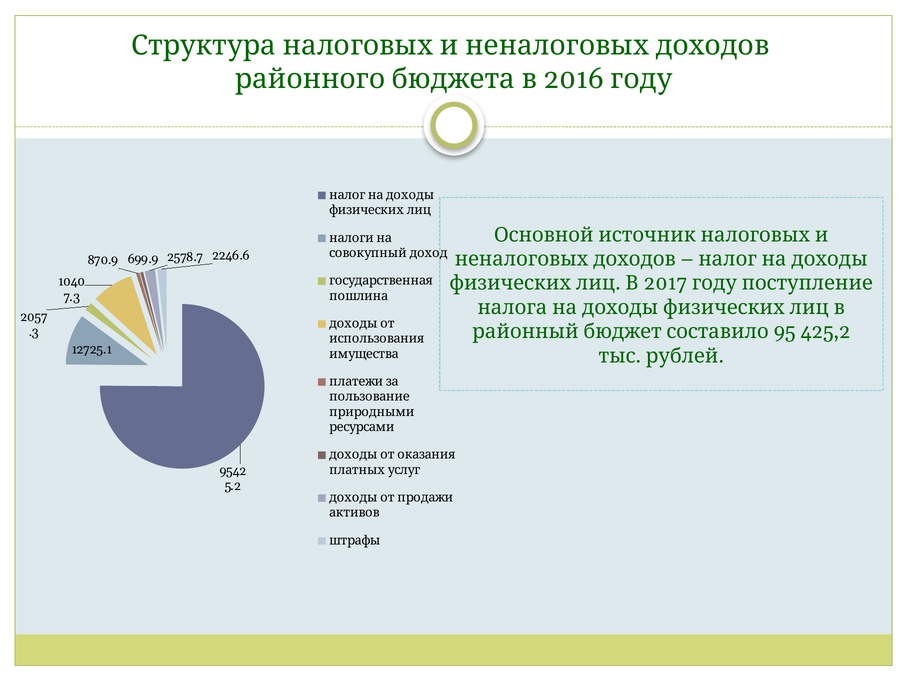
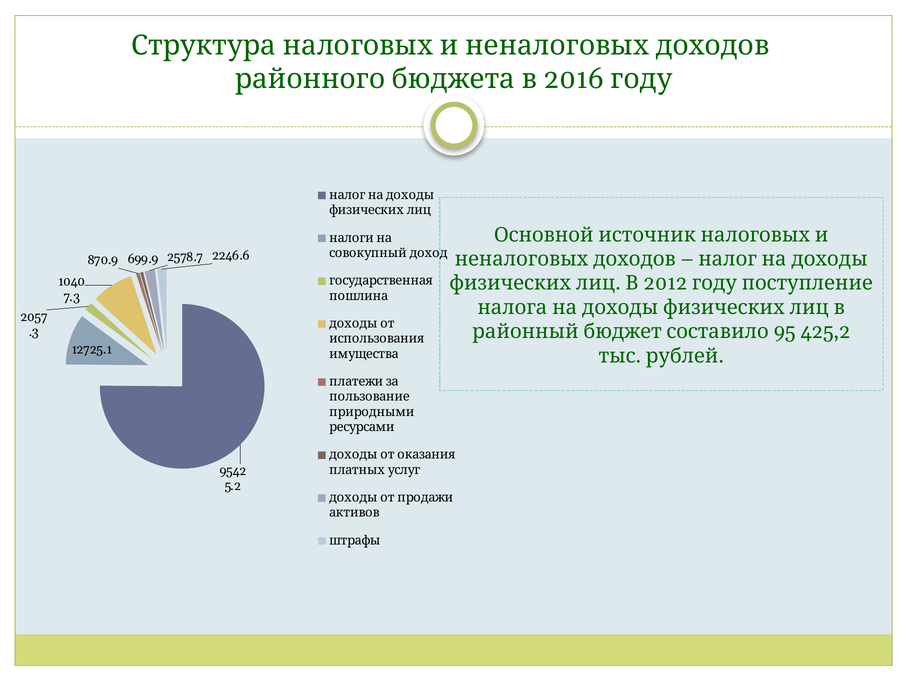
2017: 2017 -> 2012
